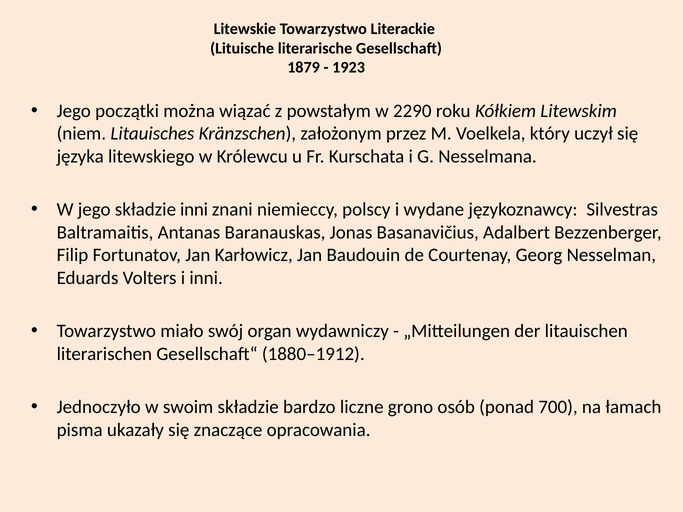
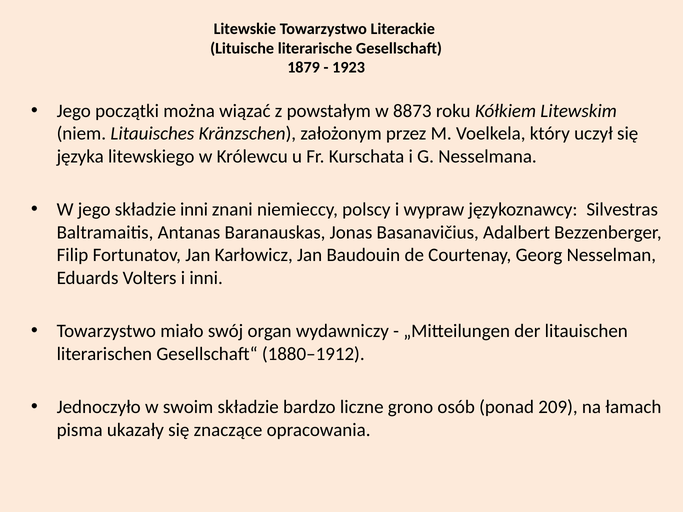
2290: 2290 -> 8873
wydane: wydane -> wypraw
700: 700 -> 209
